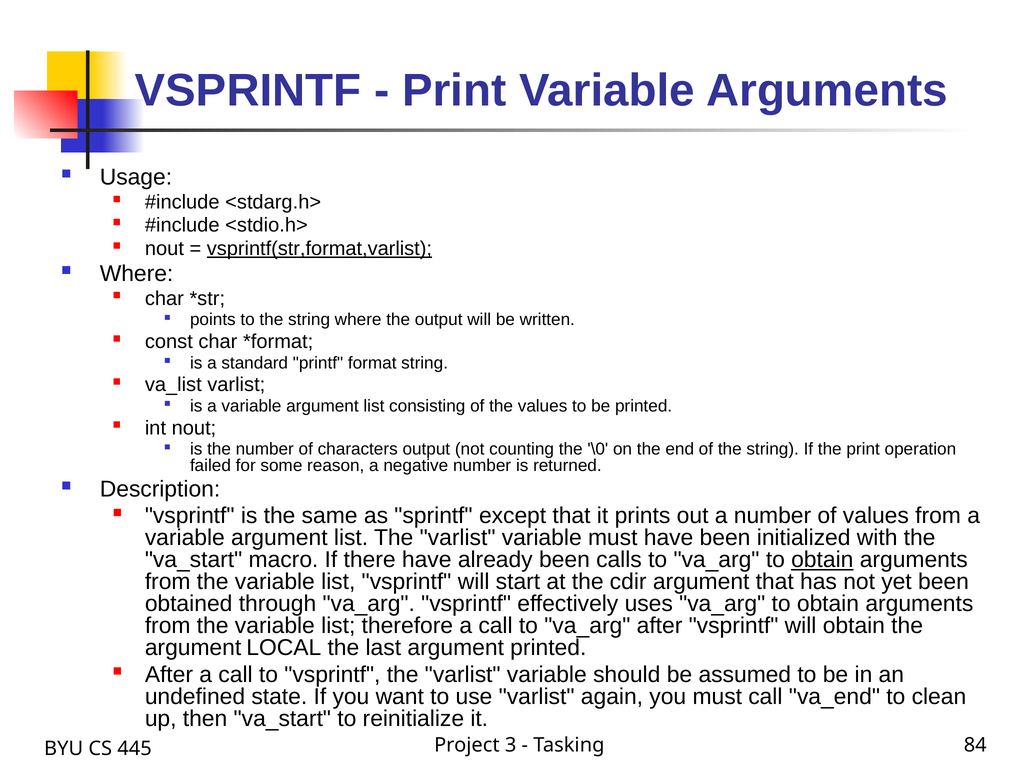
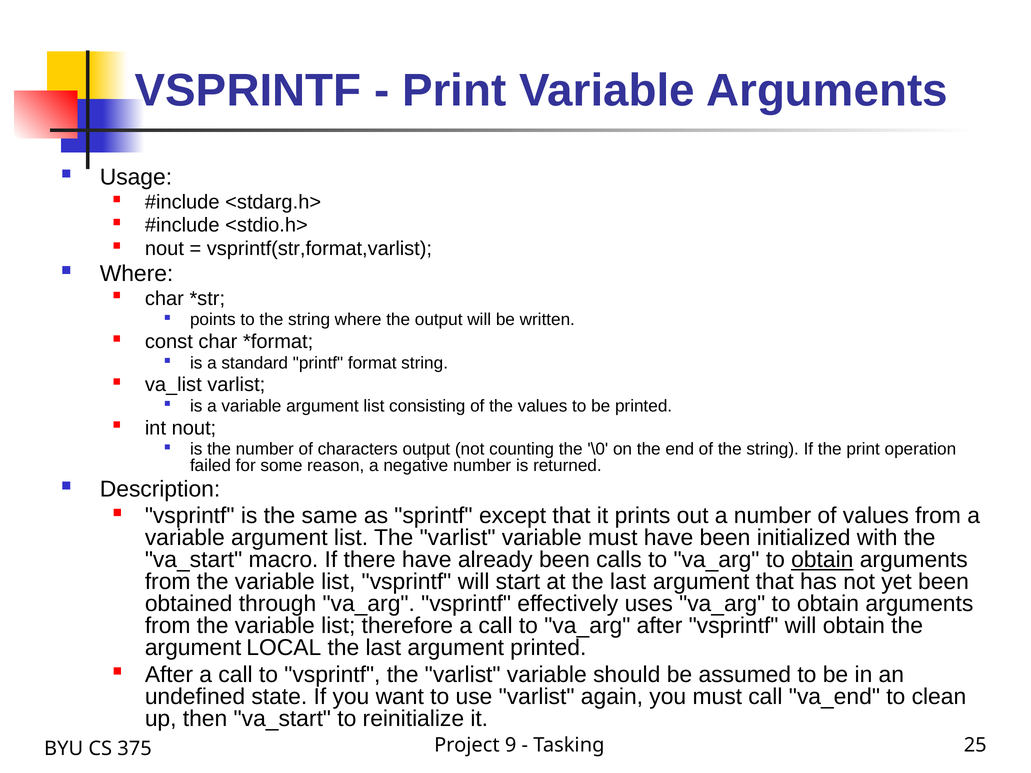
vsprintf(str,format,varlist underline: present -> none
at the cdir: cdir -> last
3: 3 -> 9
84: 84 -> 25
445: 445 -> 375
